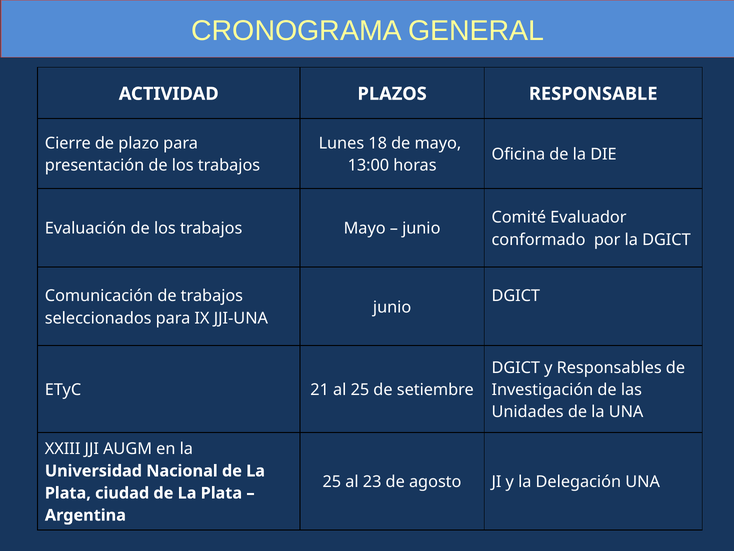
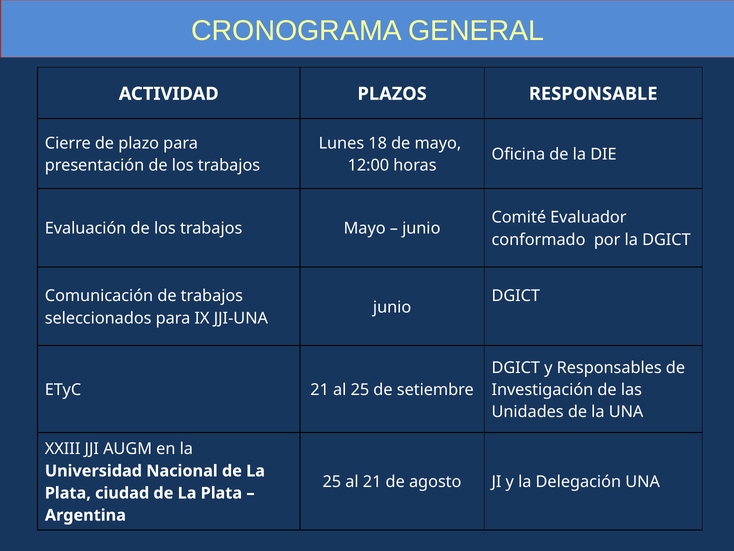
13:00: 13:00 -> 12:00
al 23: 23 -> 21
